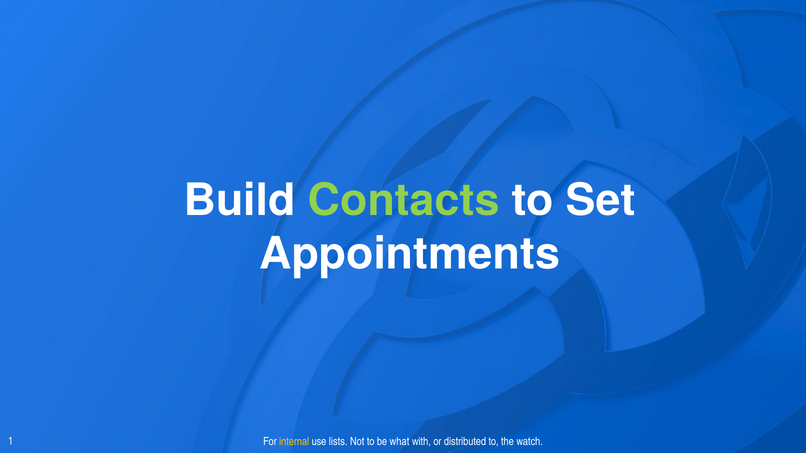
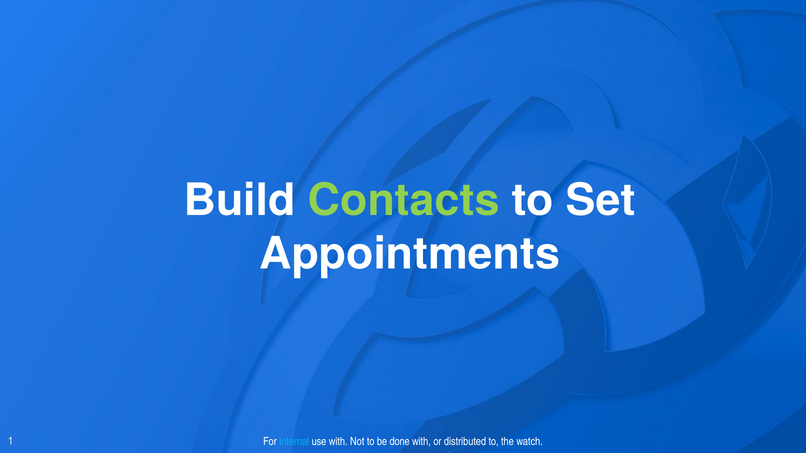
internal colour: yellow -> light blue
use lists: lists -> with
what: what -> done
